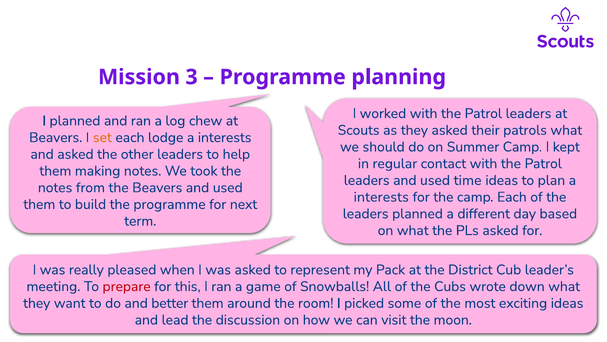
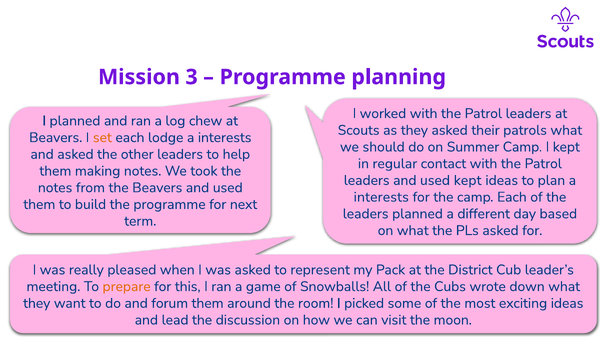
used time: time -> kept
prepare colour: red -> orange
better: better -> forum
